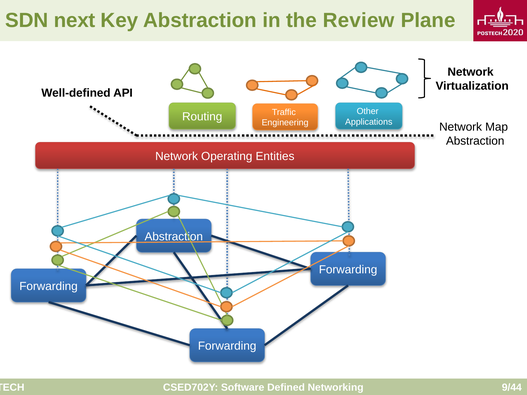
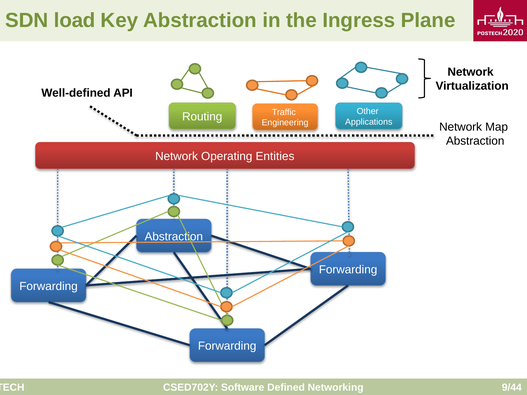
next: next -> load
Review: Review -> Ingress
